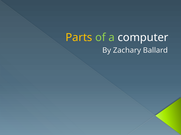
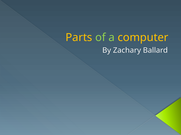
computer colour: white -> yellow
